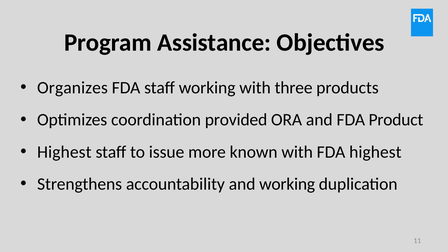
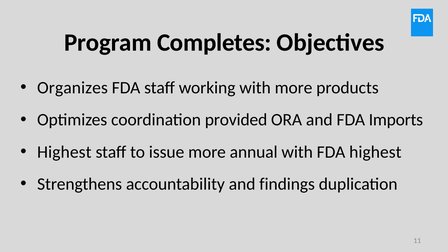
Assistance: Assistance -> Completes
with three: three -> more
Product: Product -> Imports
known: known -> annual
and working: working -> findings
